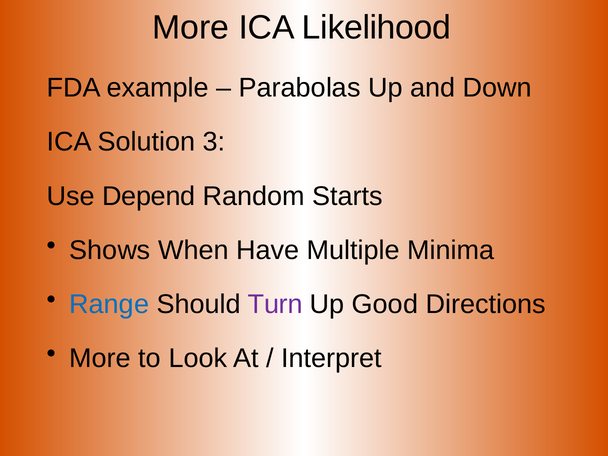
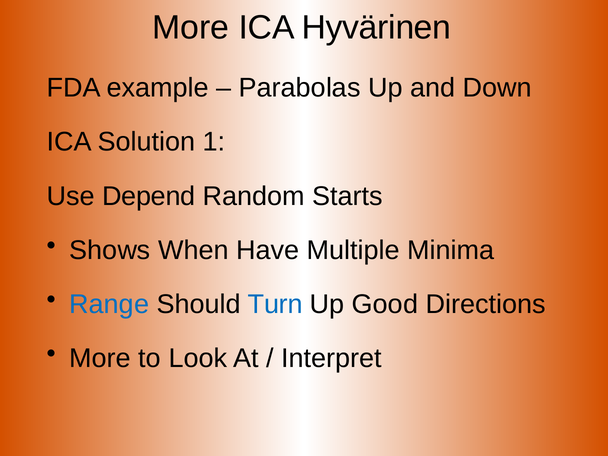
Likelihood: Likelihood -> Hyvärinen
3: 3 -> 1
Turn colour: purple -> blue
